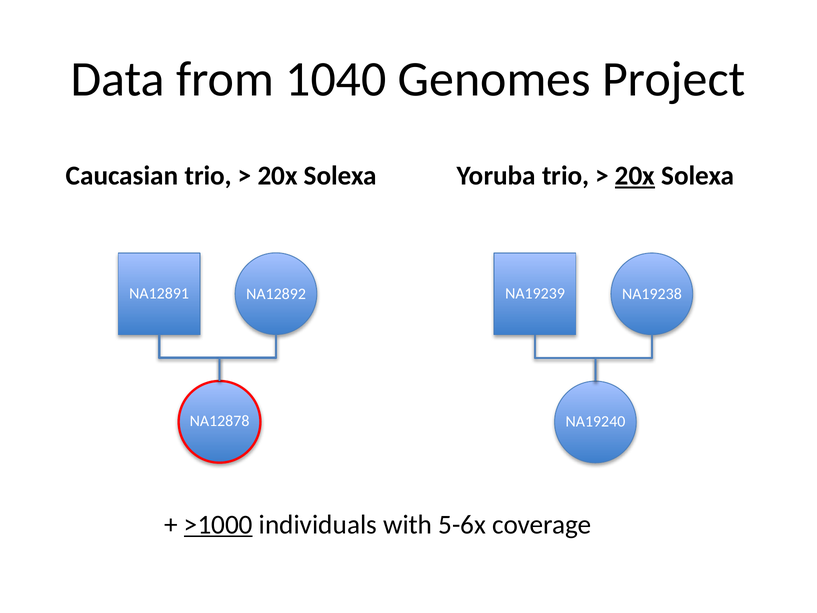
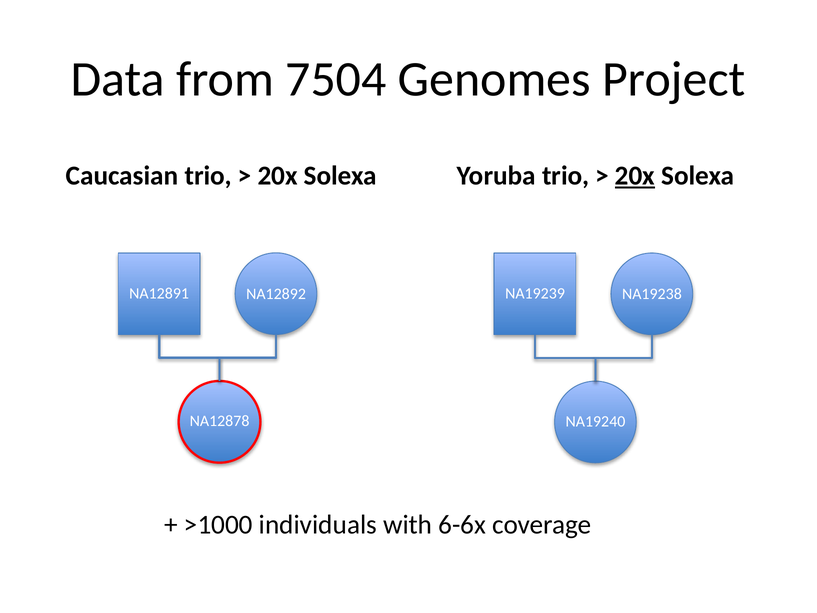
1040: 1040 -> 7504
>1000 underline: present -> none
5-6x: 5-6x -> 6-6x
